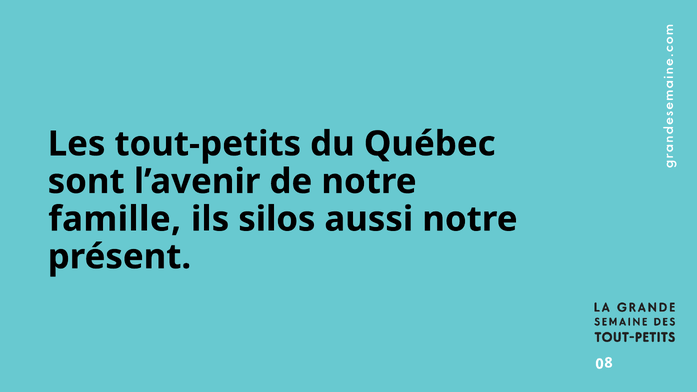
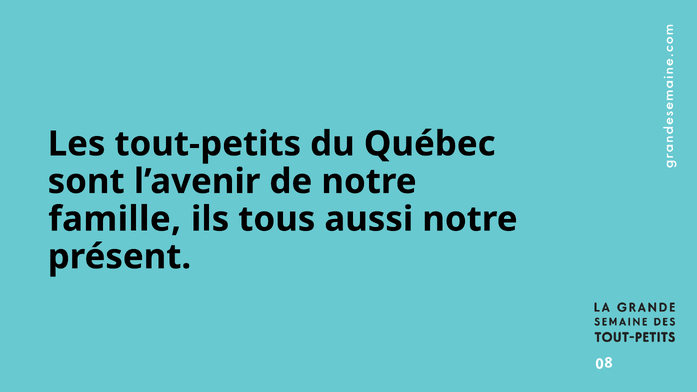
silos: silos -> tous
